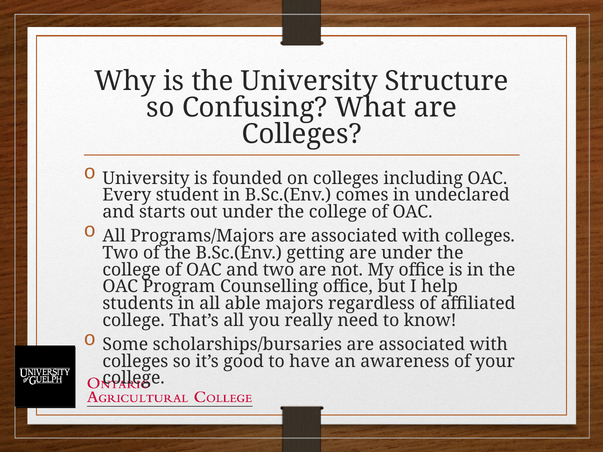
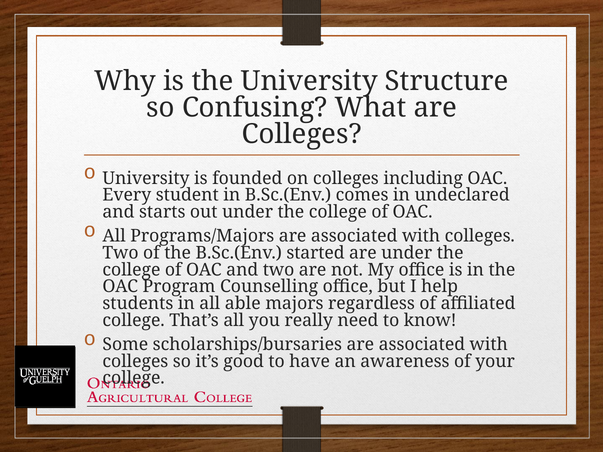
getting: getting -> started
